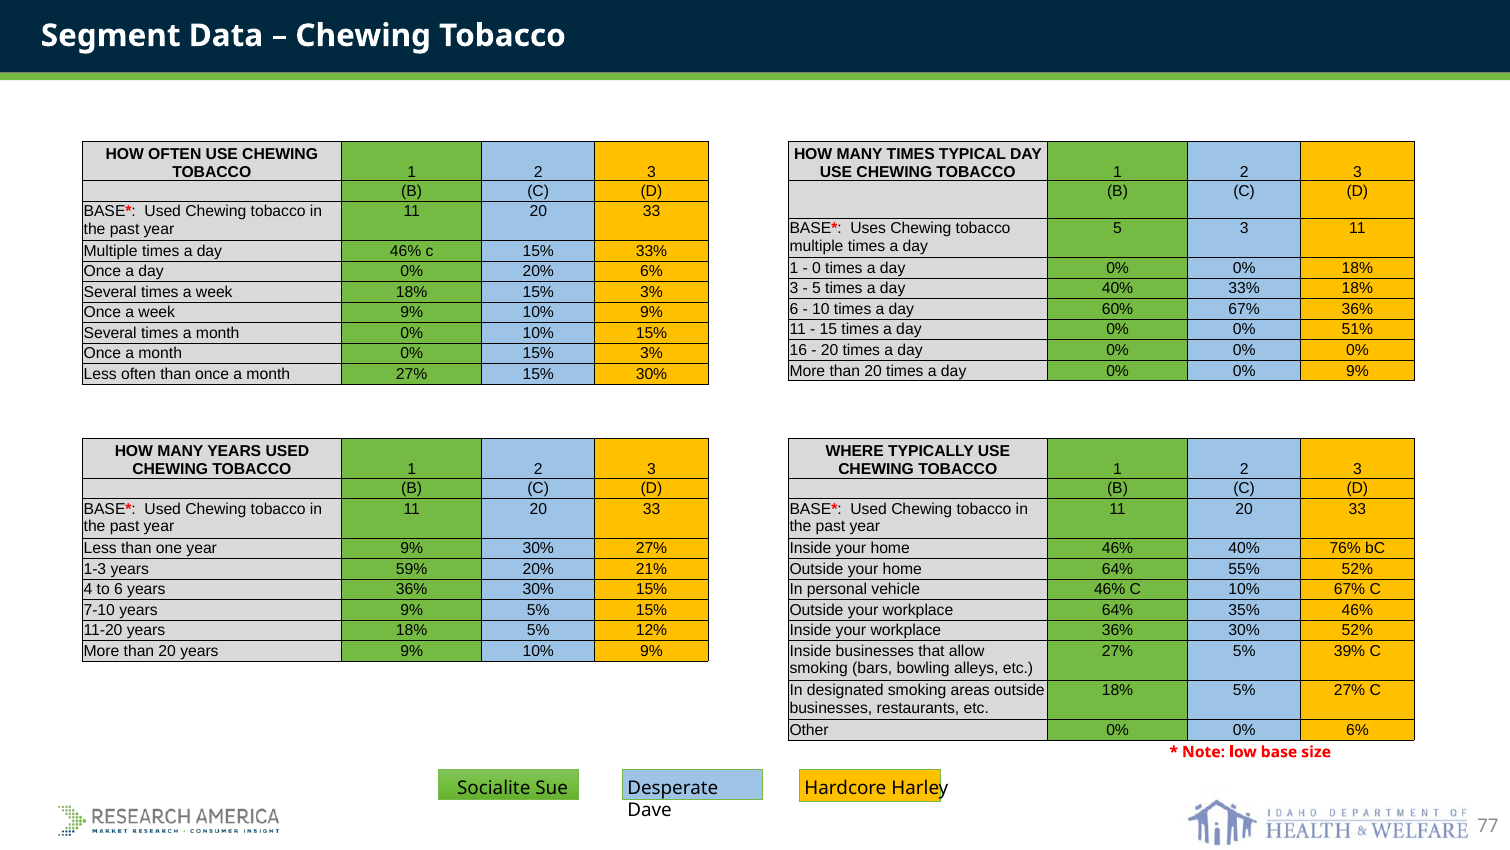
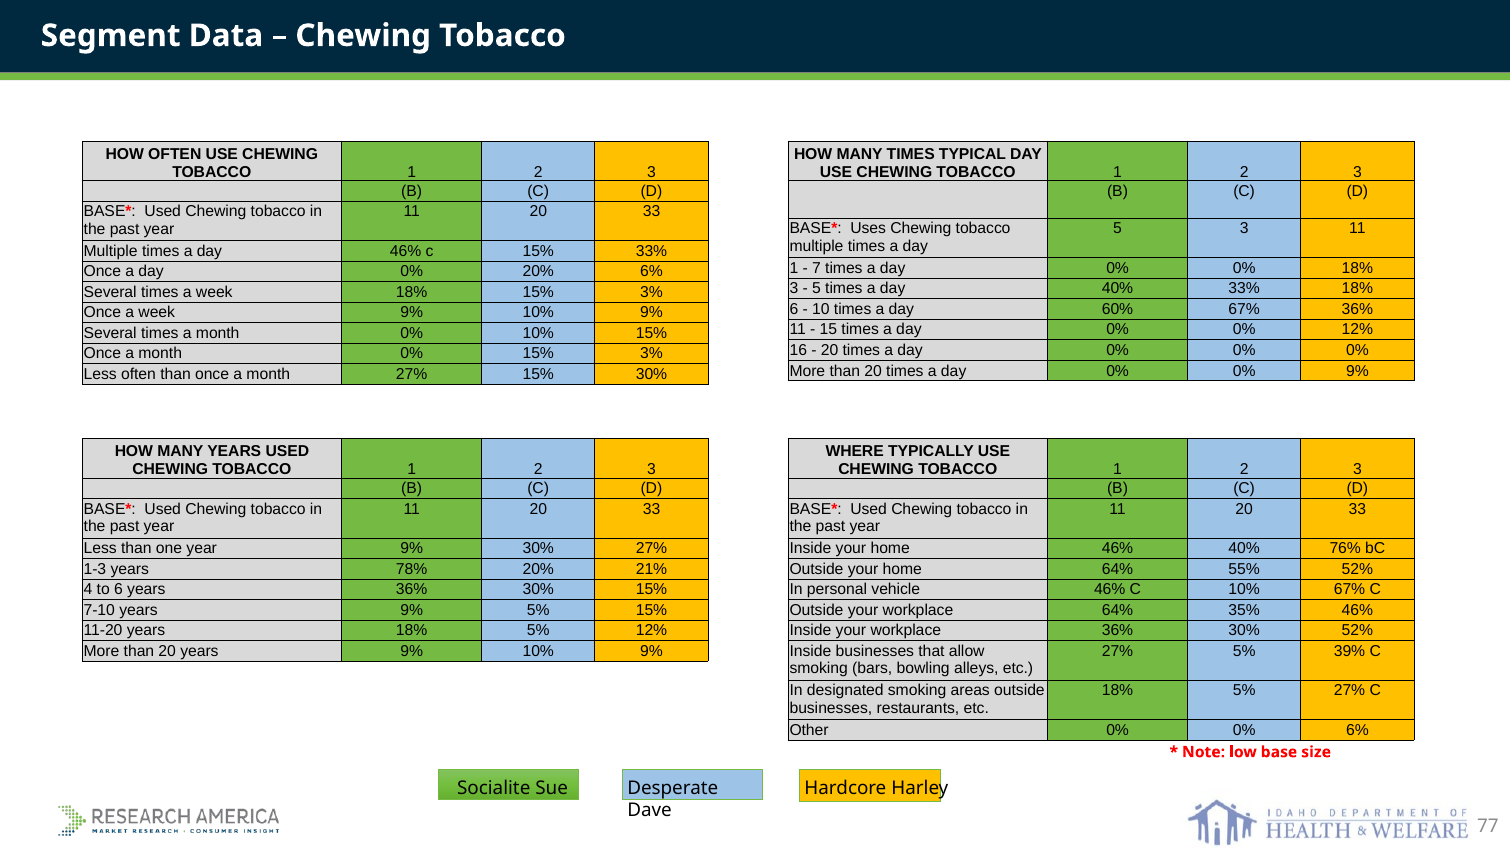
0: 0 -> 7
0% 51%: 51% -> 12%
59%: 59% -> 78%
